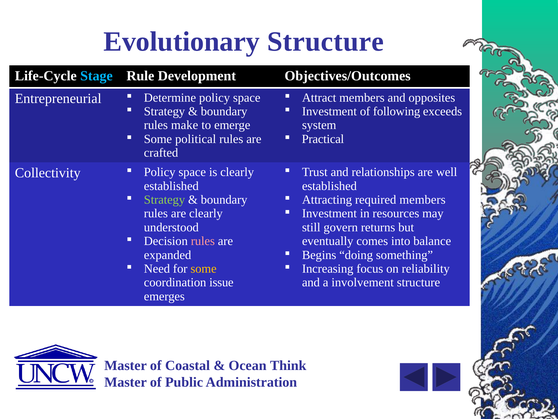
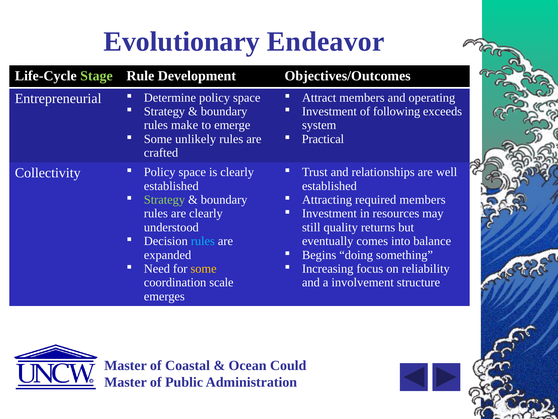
Evolutionary Structure: Structure -> Endeavor
Stage colour: light blue -> light green
opposites: opposites -> operating
political: political -> unlikely
govern: govern -> quality
rules at (203, 241) colour: pink -> light blue
issue: issue -> scale
Think: Think -> Could
